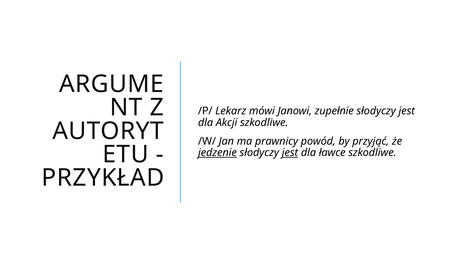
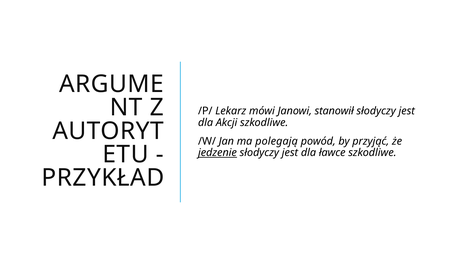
zupełnie: zupełnie -> stanowił
prawnicy: prawnicy -> polegają
jest at (290, 153) underline: present -> none
